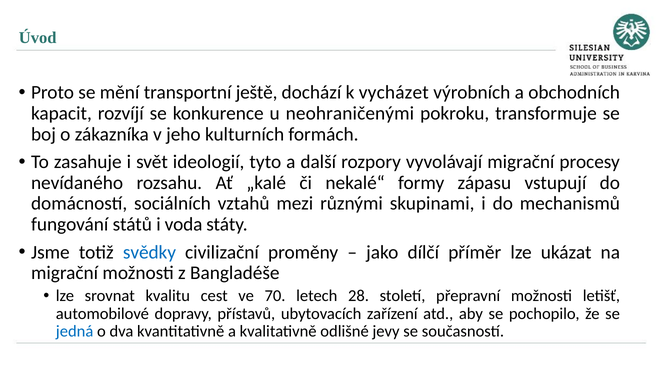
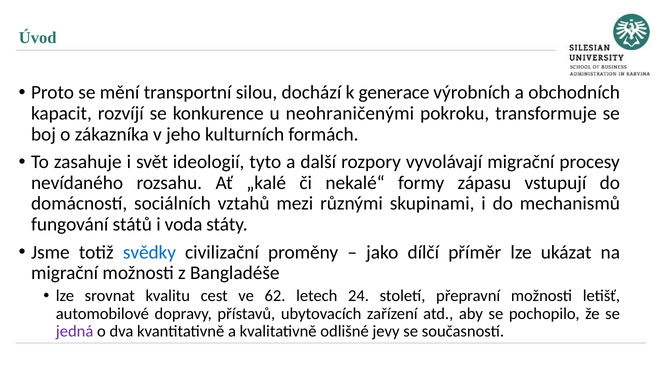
ještě: ještě -> silou
vycházet: vycházet -> generace
70: 70 -> 62
28: 28 -> 24
jedná colour: blue -> purple
